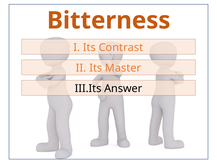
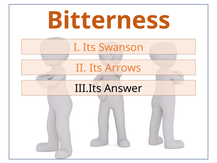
Contrast: Contrast -> Swanson
Master: Master -> Arrows
